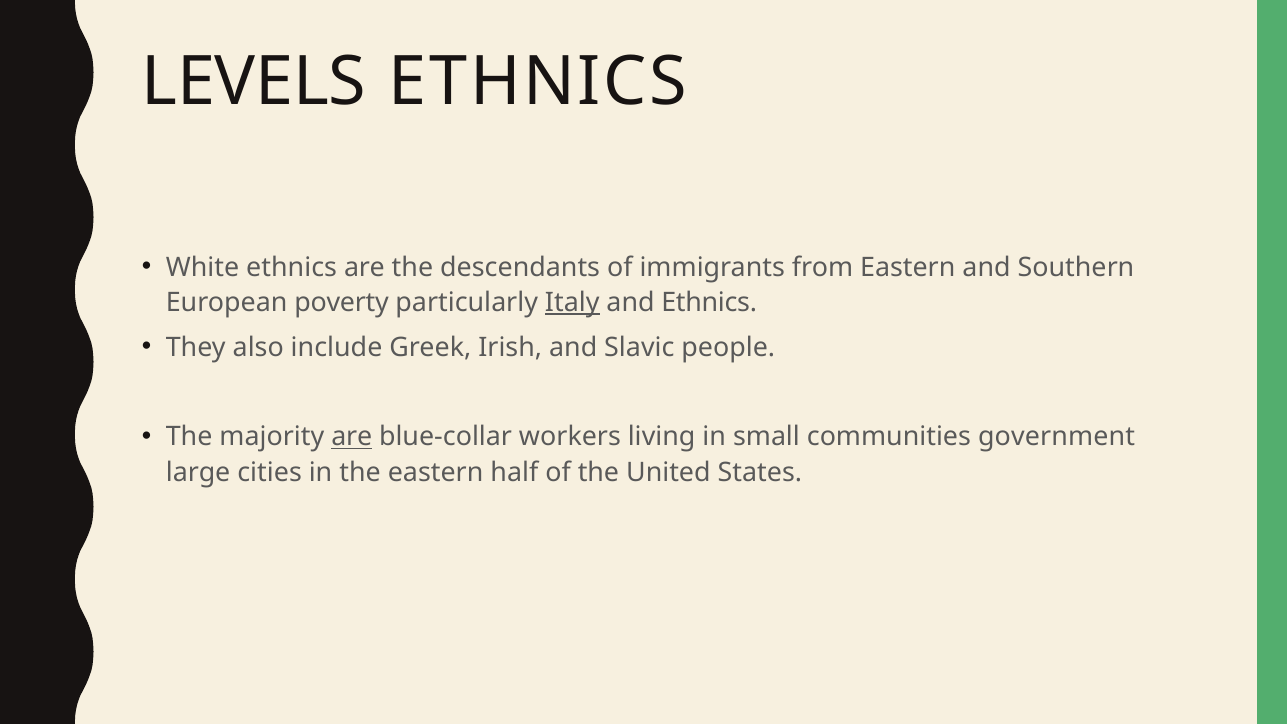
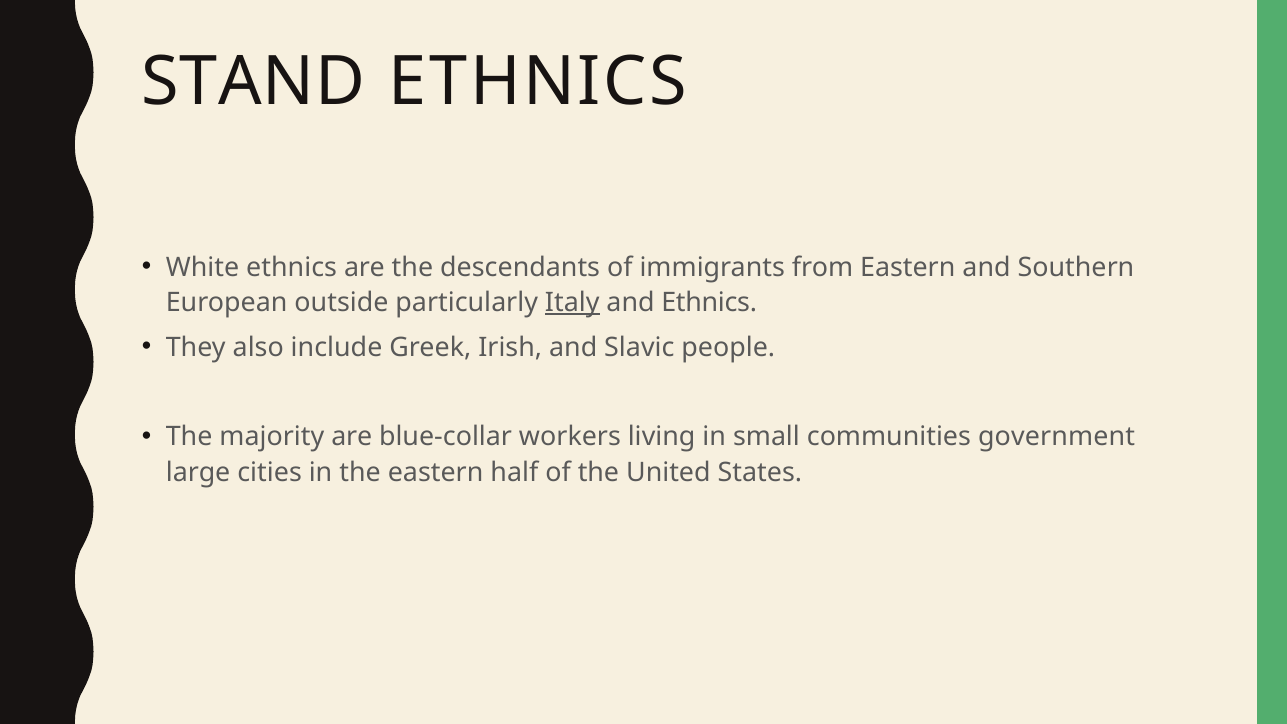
LEVELS: LEVELS -> STAND
poverty: poverty -> outside
are at (352, 437) underline: present -> none
